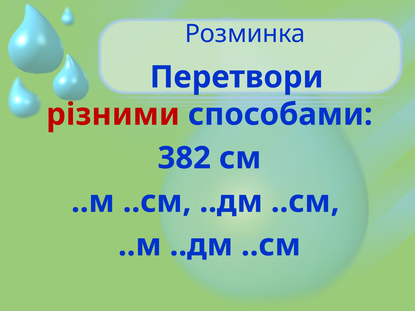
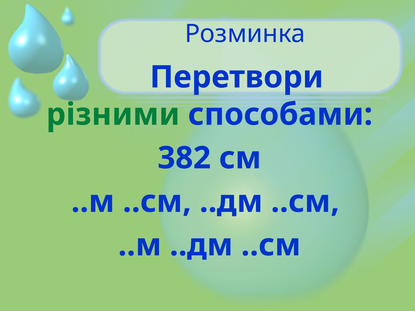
різними colour: red -> green
